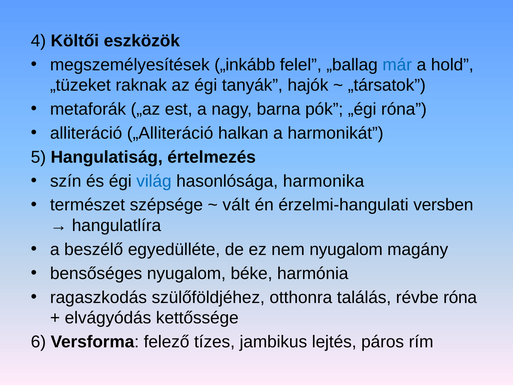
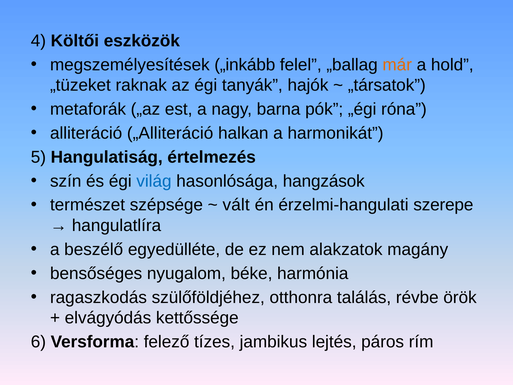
már colour: blue -> orange
harmonika: harmonika -> hangzások
versben: versben -> szerepe
nem nyugalom: nyugalom -> alakzatok
révbe róna: róna -> örök
